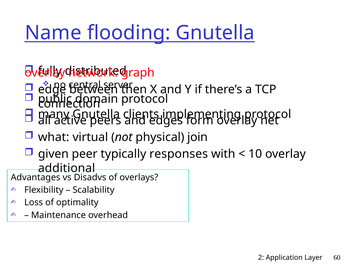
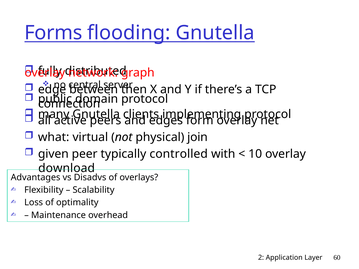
Name: Name -> Forms
responses: responses -> controlled
additional: additional -> download
